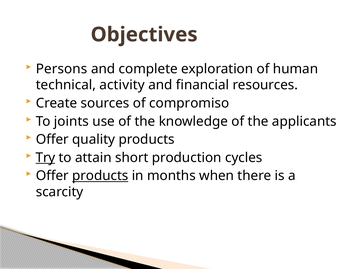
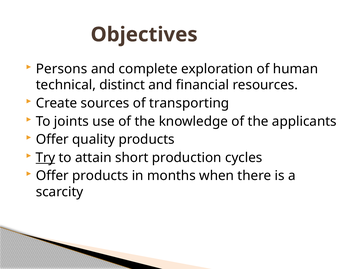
activity: activity -> distinct
compromiso: compromiso -> transporting
products at (100, 176) underline: present -> none
